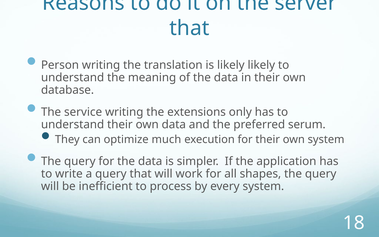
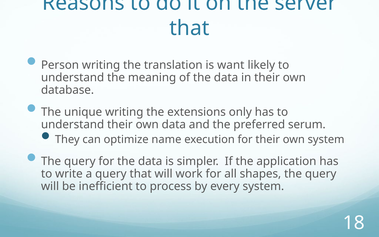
is likely: likely -> want
service: service -> unique
much: much -> name
